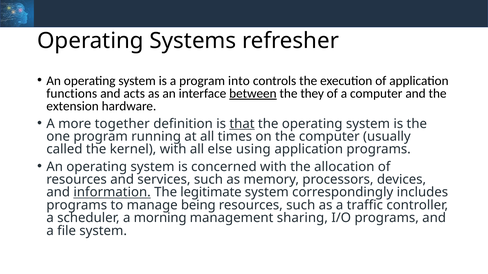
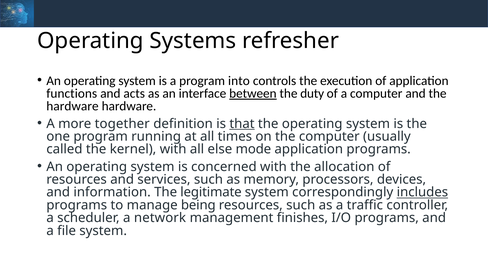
they: they -> duty
extension at (73, 106): extension -> hardware
using: using -> mode
information underline: present -> none
includes underline: none -> present
morning: morning -> network
sharing: sharing -> finishes
